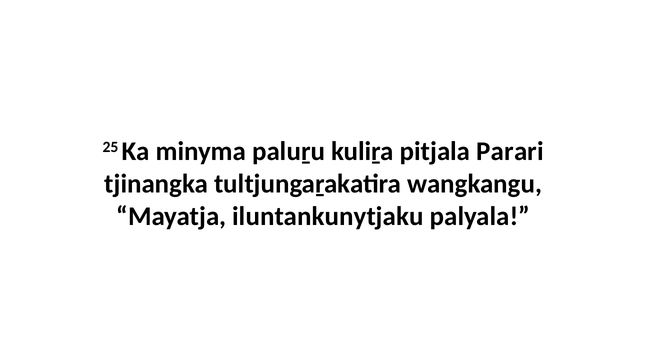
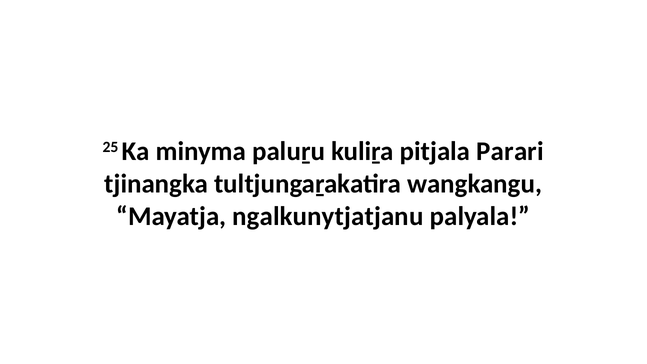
iluntankunytjaku: iluntankunytjaku -> ngalkunytjatjanu
